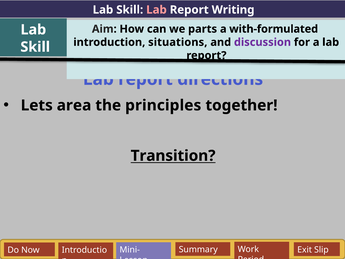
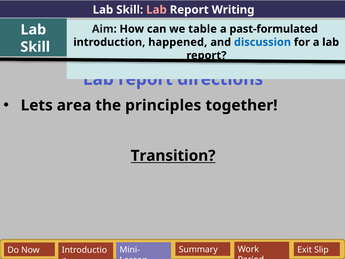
parts: parts -> table
with-formulated: with-formulated -> past-formulated
situations: situations -> happened
discussion colour: purple -> blue
